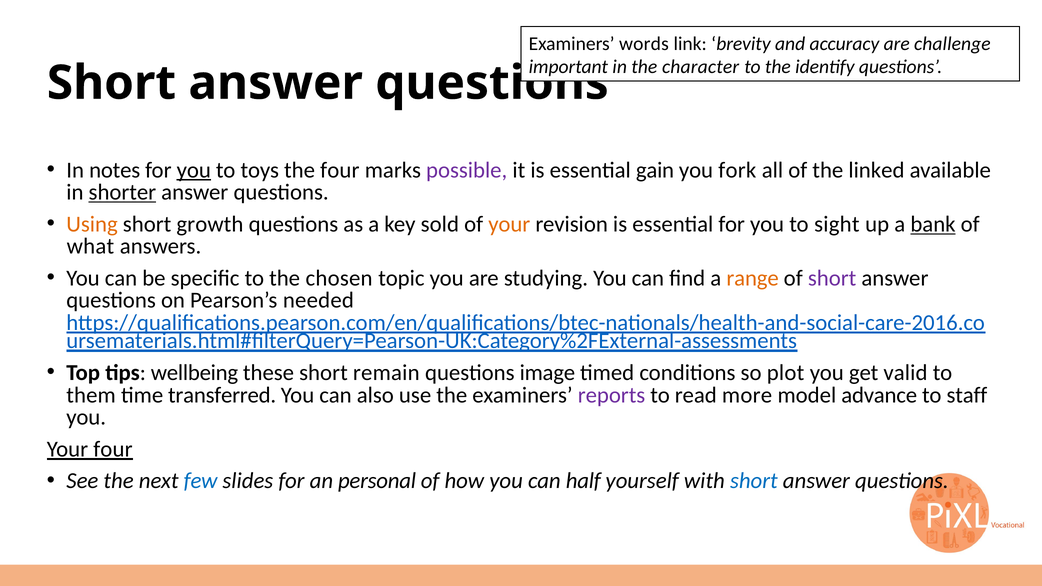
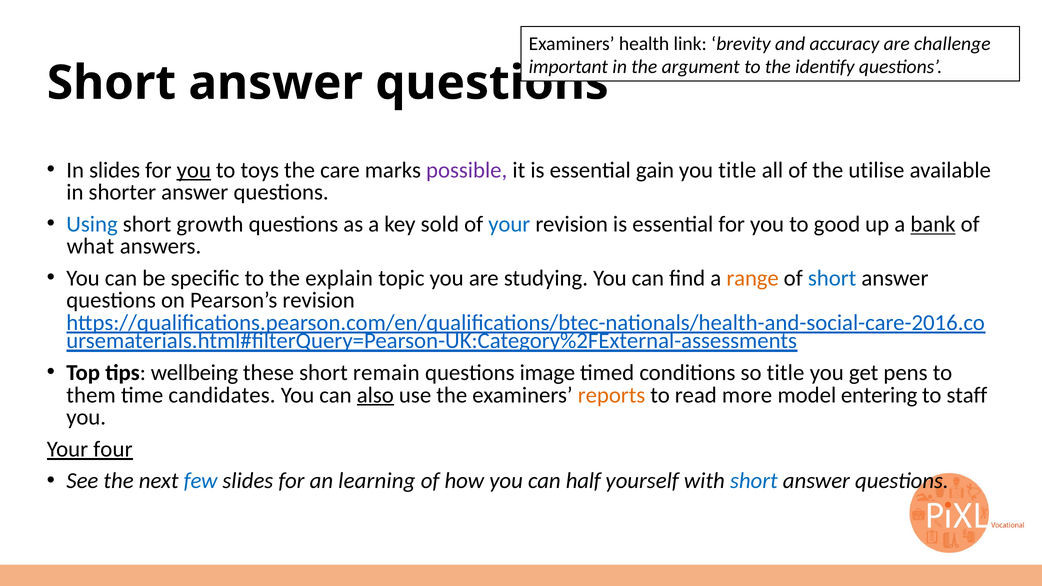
words: words -> health
character: character -> argument
In notes: notes -> slides
the four: four -> care
you fork: fork -> title
linked: linked -> utilise
shorter underline: present -> none
Using colour: orange -> blue
your at (509, 224) colour: orange -> blue
sight: sight -> good
chosen: chosen -> explain
short at (832, 278) colour: purple -> blue
Pearson’s needed: needed -> revision
so plot: plot -> title
valid: valid -> pens
transferred: transferred -> candidates
also underline: none -> present
reports colour: purple -> orange
advance: advance -> entering
personal: personal -> learning
